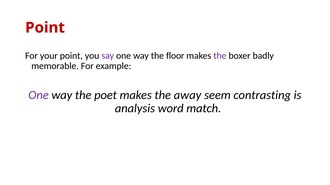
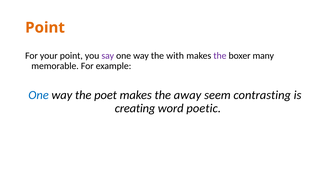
Point at (45, 28) colour: red -> orange
floor: floor -> with
badly: badly -> many
One at (39, 95) colour: purple -> blue
analysis: analysis -> creating
match: match -> poetic
